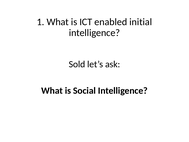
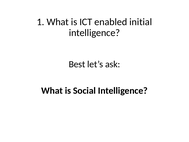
Sold: Sold -> Best
